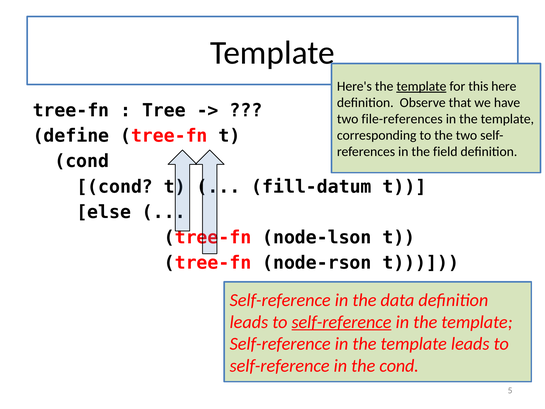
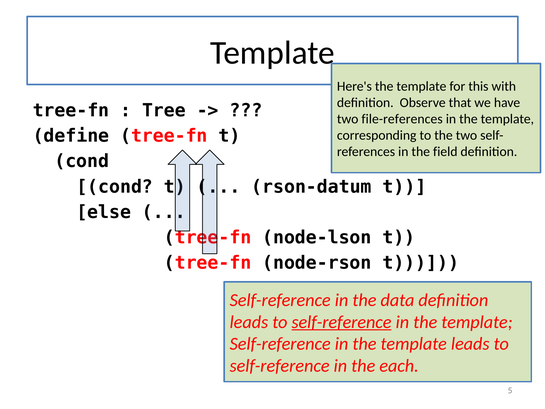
template at (421, 86) underline: present -> none
here: here -> with
fill-datum: fill-datum -> rson-datum
the cond: cond -> each
